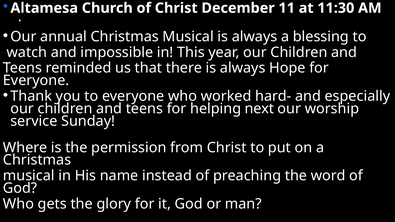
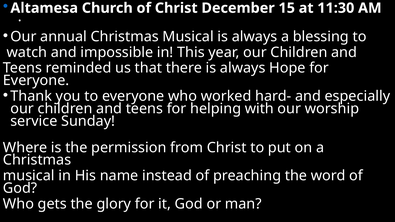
11: 11 -> 15
next: next -> with
